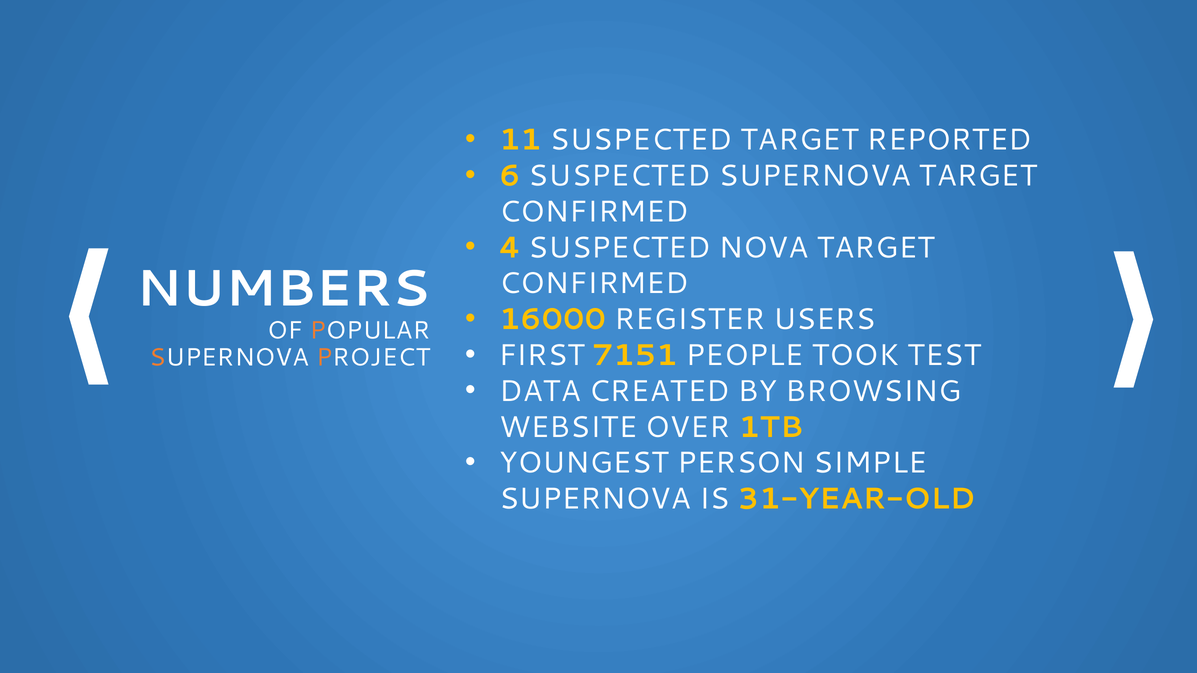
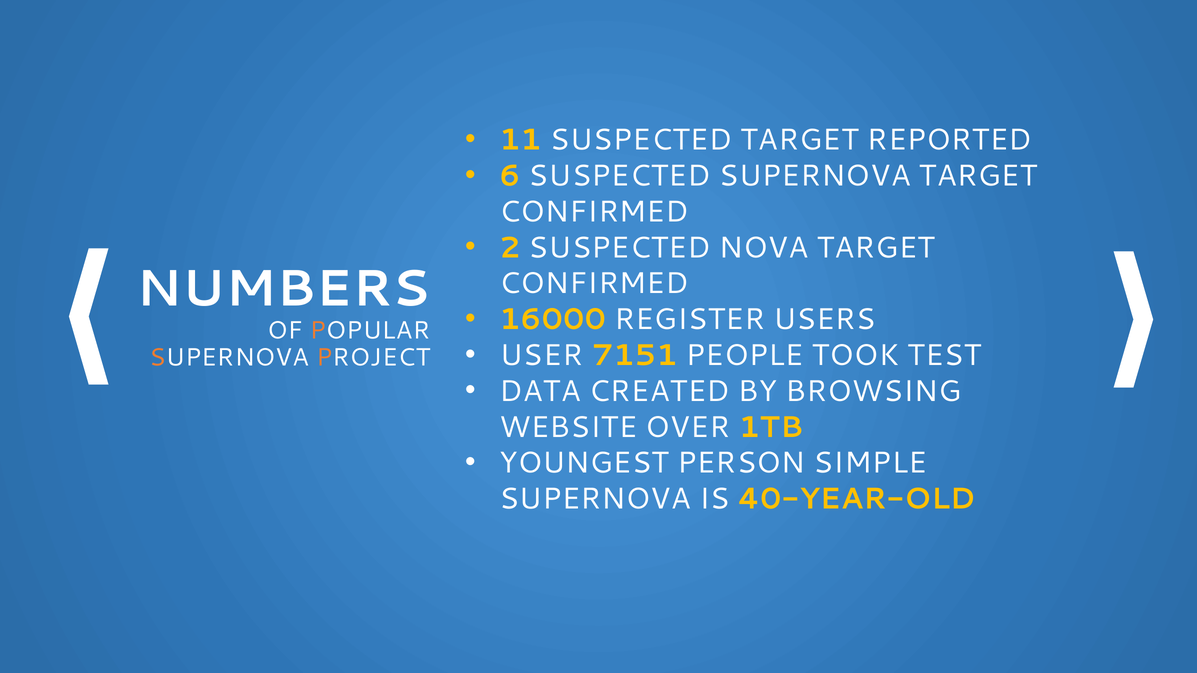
4: 4 -> 2
FIRST: FIRST -> USER
31-YEAR-OLD: 31-YEAR-OLD -> 40-YEAR-OLD
